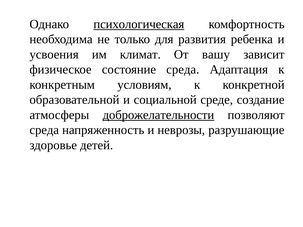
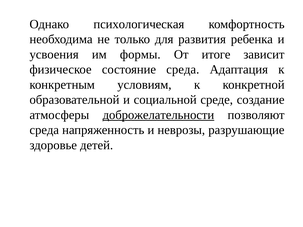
психологическая underline: present -> none
климат: климат -> формы
вашу: вашу -> итоге
